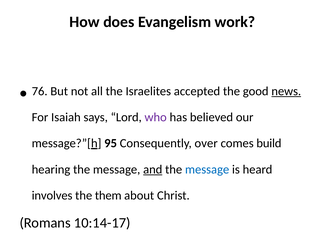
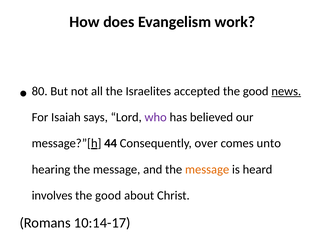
76: 76 -> 80
95: 95 -> 44
build: build -> unto
and underline: present -> none
message at (207, 169) colour: blue -> orange
them at (108, 195): them -> good
